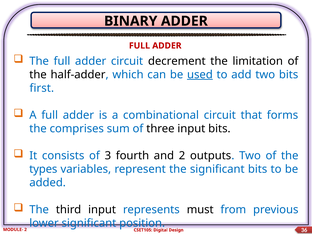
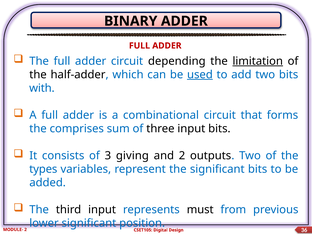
decrement: decrement -> depending
limitation underline: none -> present
first: first -> with
fourth: fourth -> giving
